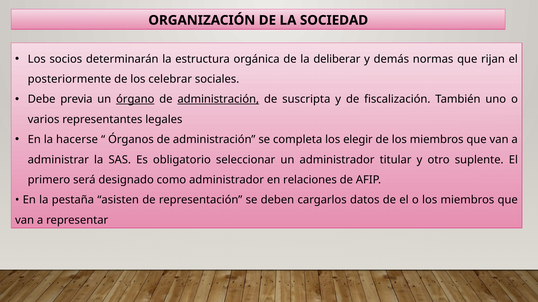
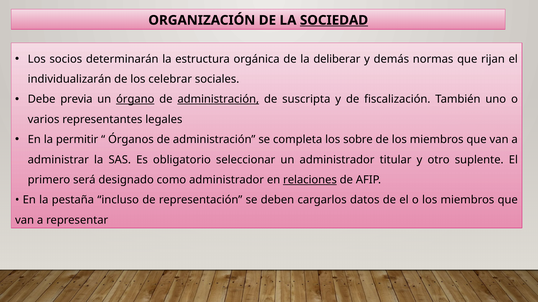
SOCIEDAD underline: none -> present
posteriormente: posteriormente -> individualizarán
hacerse: hacerse -> permitir
elegir: elegir -> sobre
relaciones underline: none -> present
asisten: asisten -> incluso
